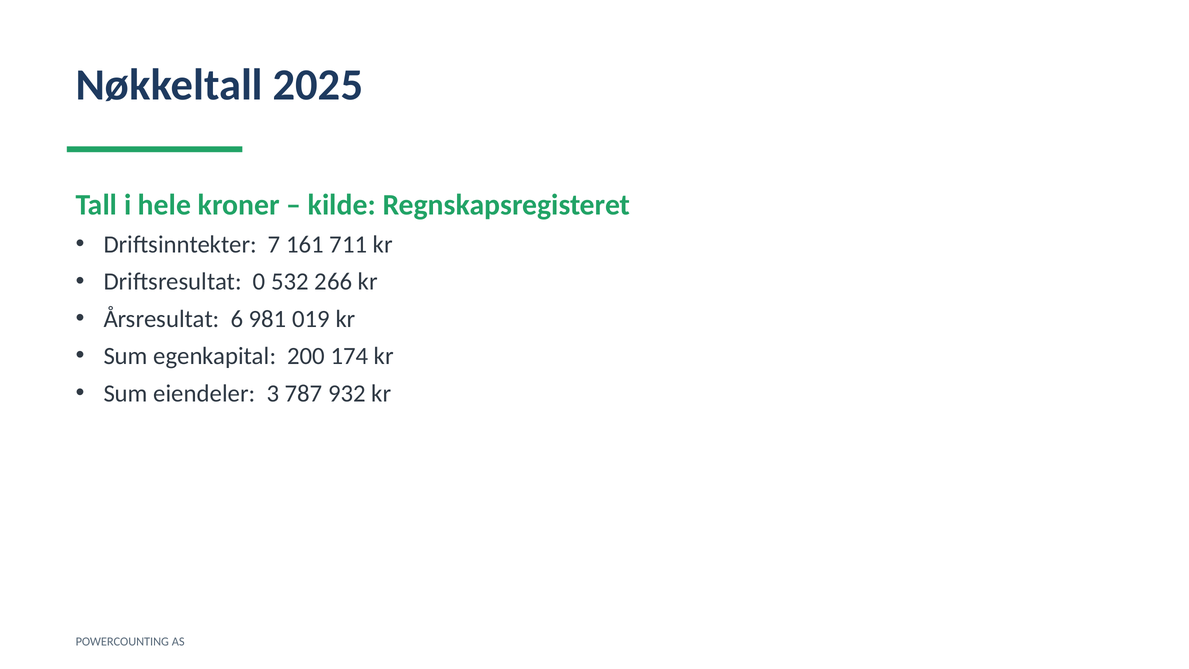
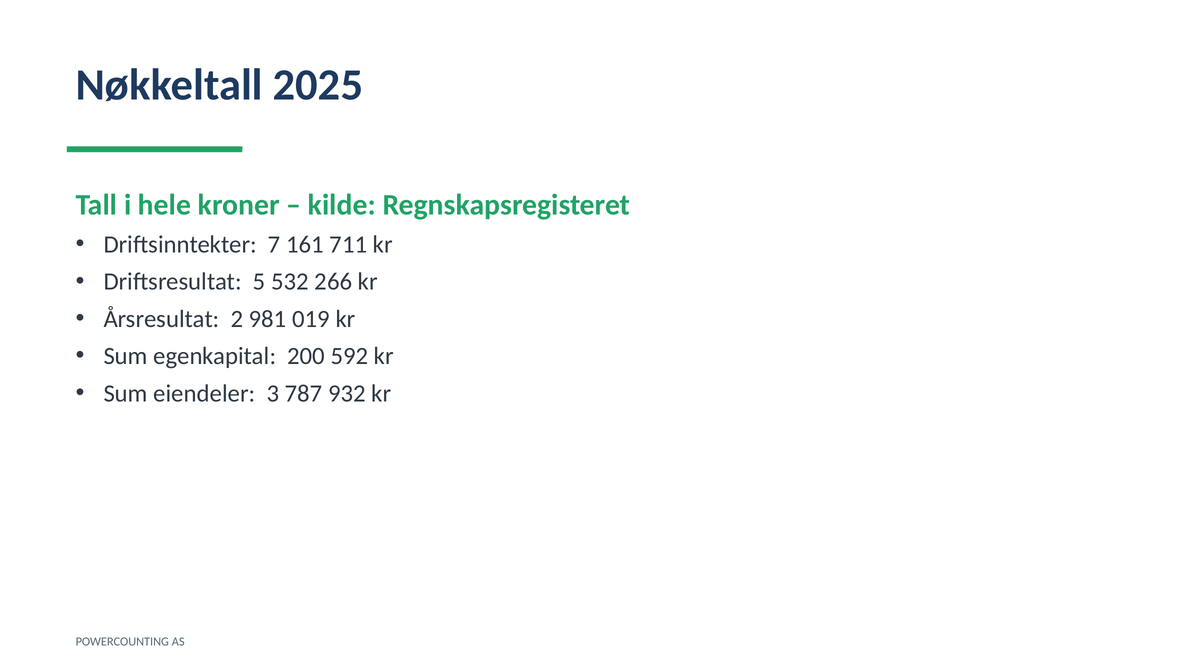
0: 0 -> 5
6: 6 -> 2
174: 174 -> 592
